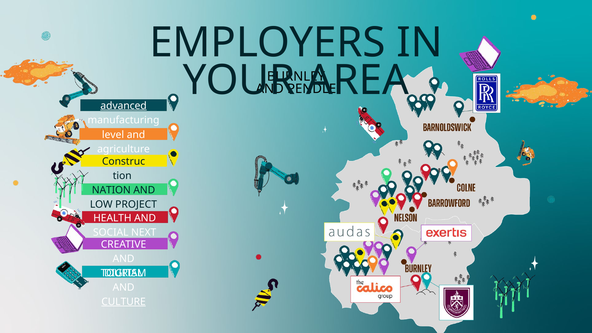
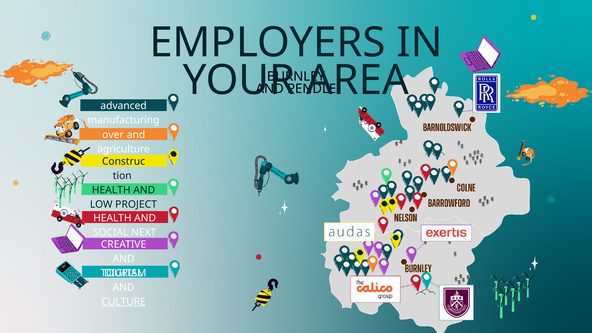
advanced underline: present -> none
level: level -> over
NATION at (111, 190): NATION -> HEALTH
